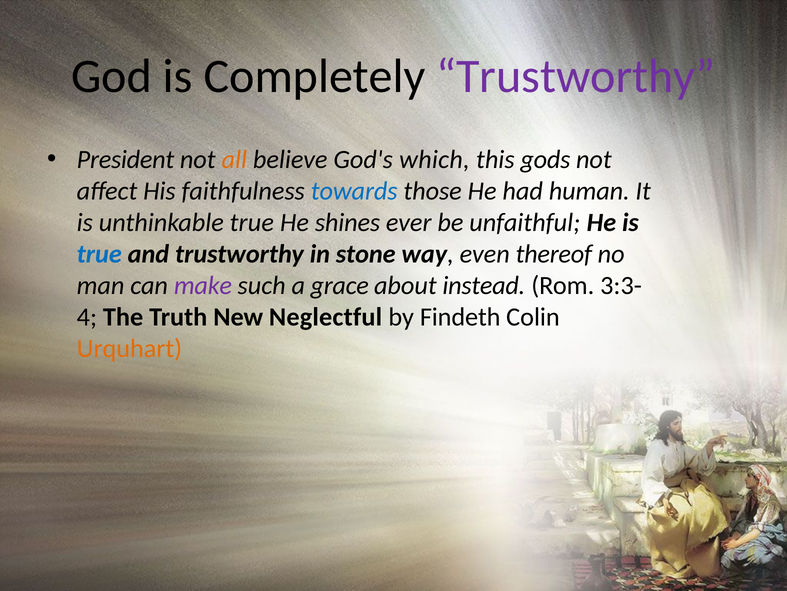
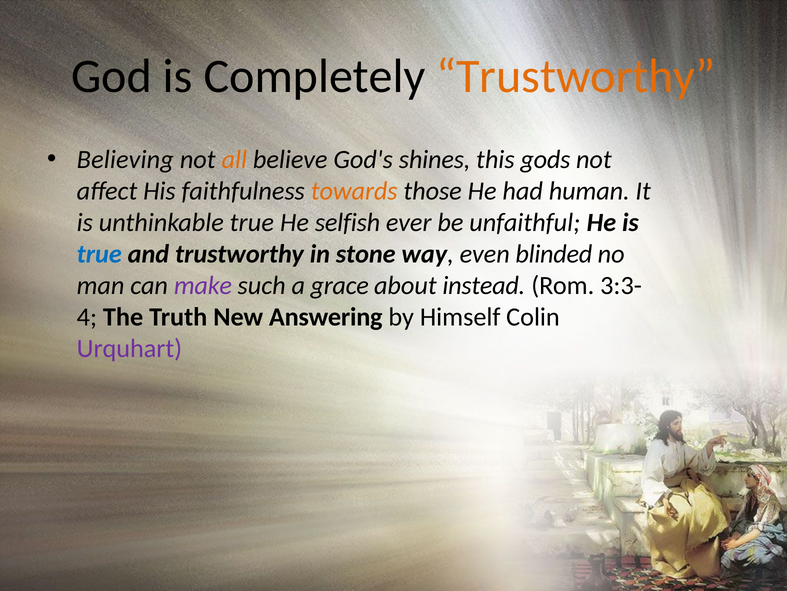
Trustworthy at (576, 76) colour: purple -> orange
President: President -> Believing
which: which -> shines
towards colour: blue -> orange
shines: shines -> selfish
thereof: thereof -> blinded
Neglectful: Neglectful -> Answering
Findeth: Findeth -> Himself
Urquhart colour: orange -> purple
